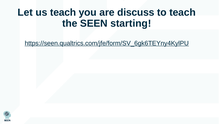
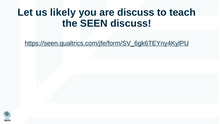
us teach: teach -> likely
SEEN starting: starting -> discuss
